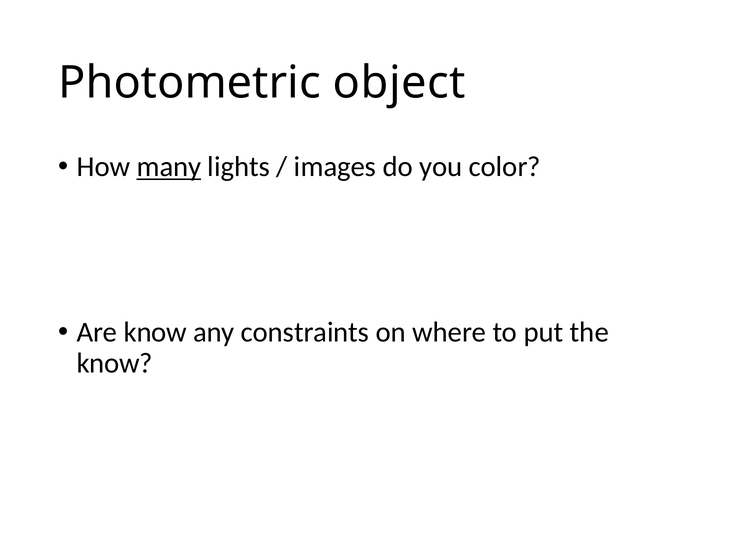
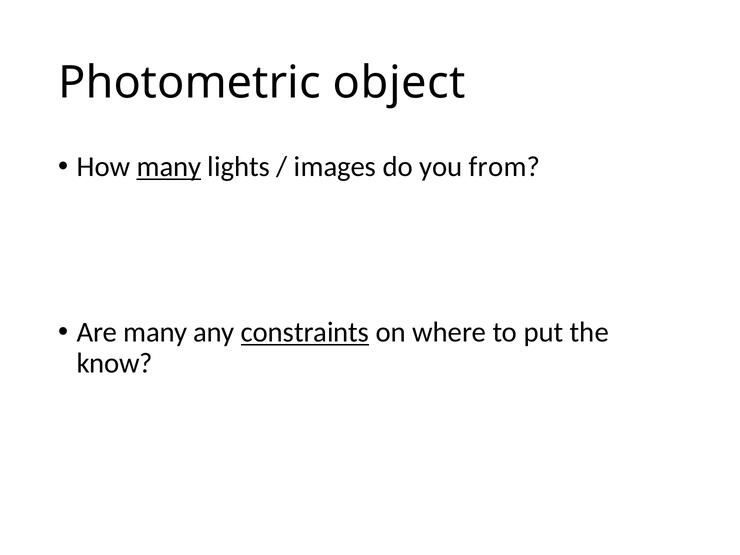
color: color -> from
Are know: know -> many
constraints underline: none -> present
